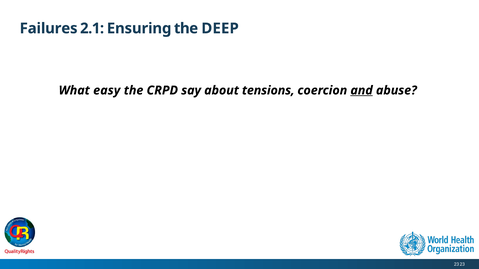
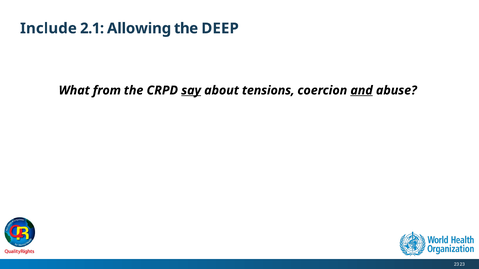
Failures: Failures -> Include
Ensuring: Ensuring -> Allowing
easy: easy -> from
say underline: none -> present
